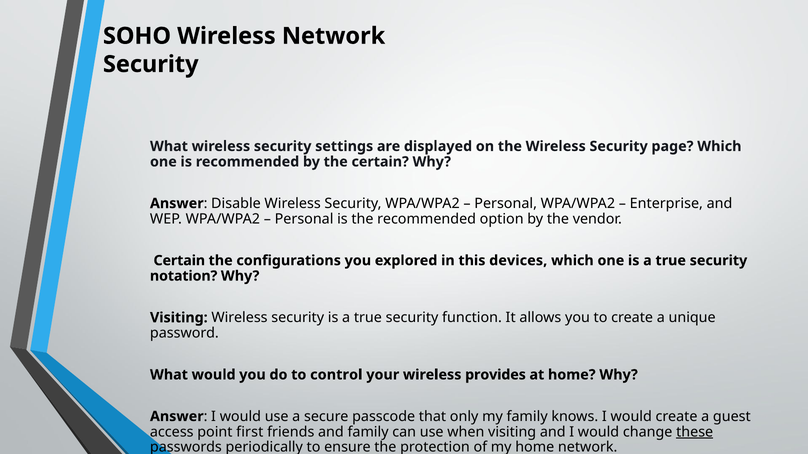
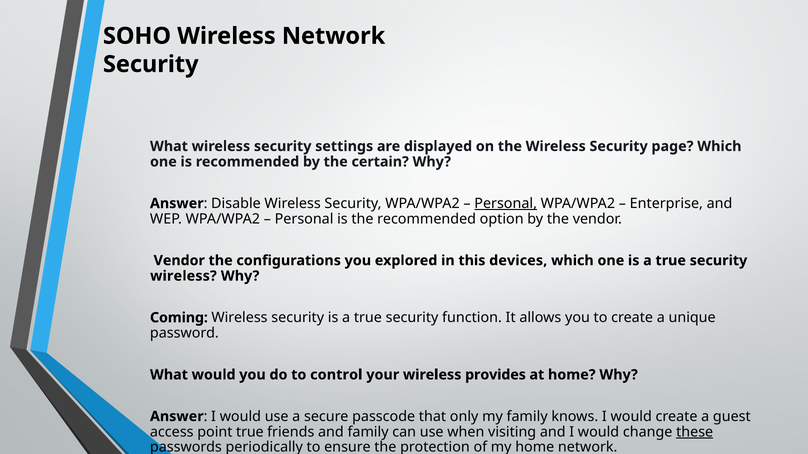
Personal at (506, 204) underline: none -> present
Certain at (179, 261): Certain -> Vendor
notation at (184, 276): notation -> wireless
Visiting at (179, 318): Visiting -> Coming
point first: first -> true
